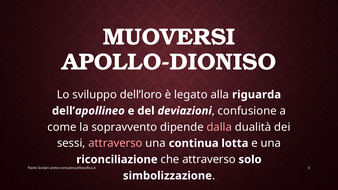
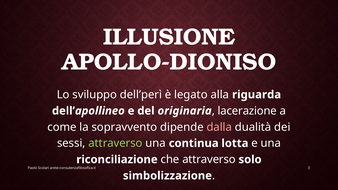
MUOVERSI: MUOVERSI -> ILLUSIONE
dell’loro: dell’loro -> dell’perì
deviazioni: deviazioni -> originaria
confusione: confusione -> lacerazione
attraverso at (115, 143) colour: pink -> light green
